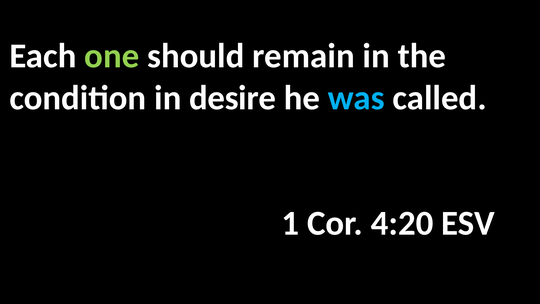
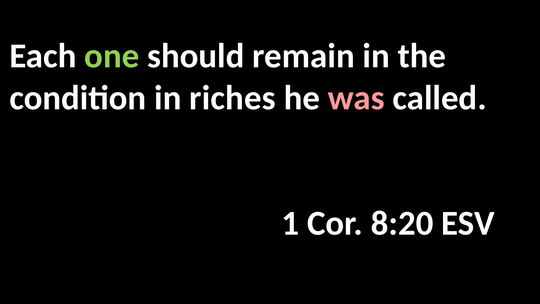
desire: desire -> riches
was colour: light blue -> pink
4:20: 4:20 -> 8:20
